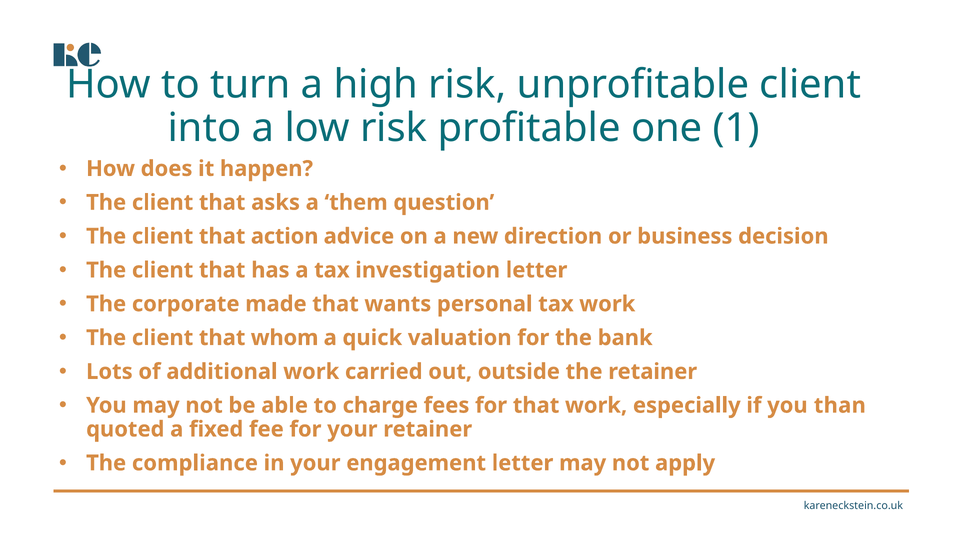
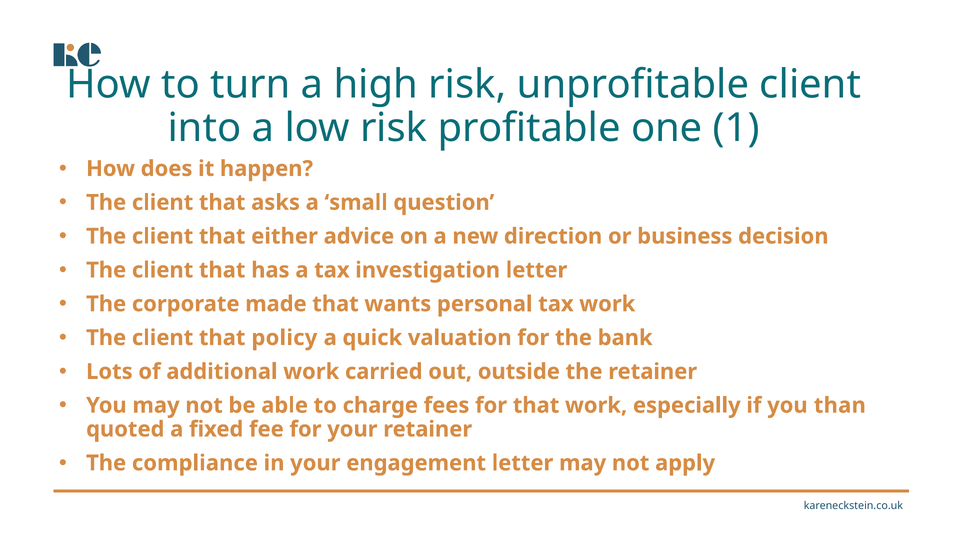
them: them -> small
action: action -> either
whom: whom -> policy
